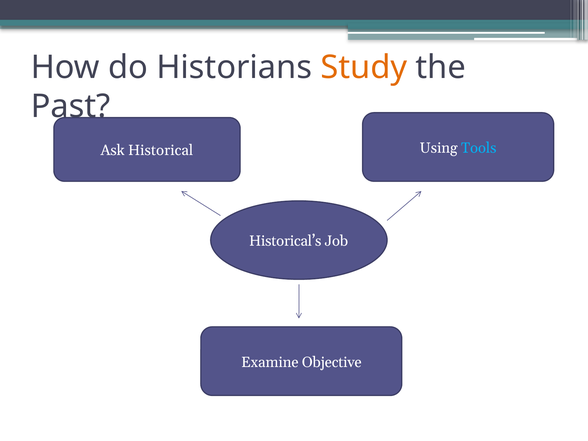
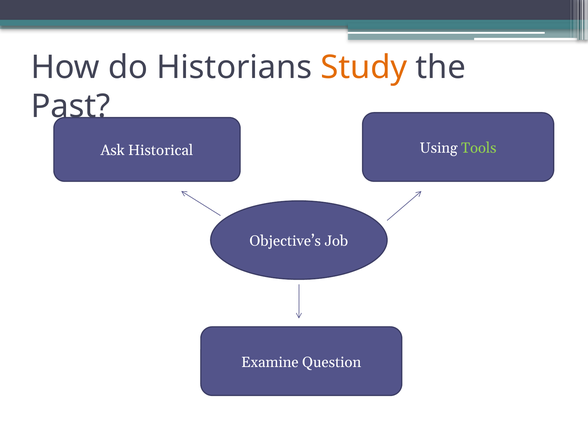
Tools colour: light blue -> light green
Historical’s: Historical’s -> Objective’s
Objective: Objective -> Question
